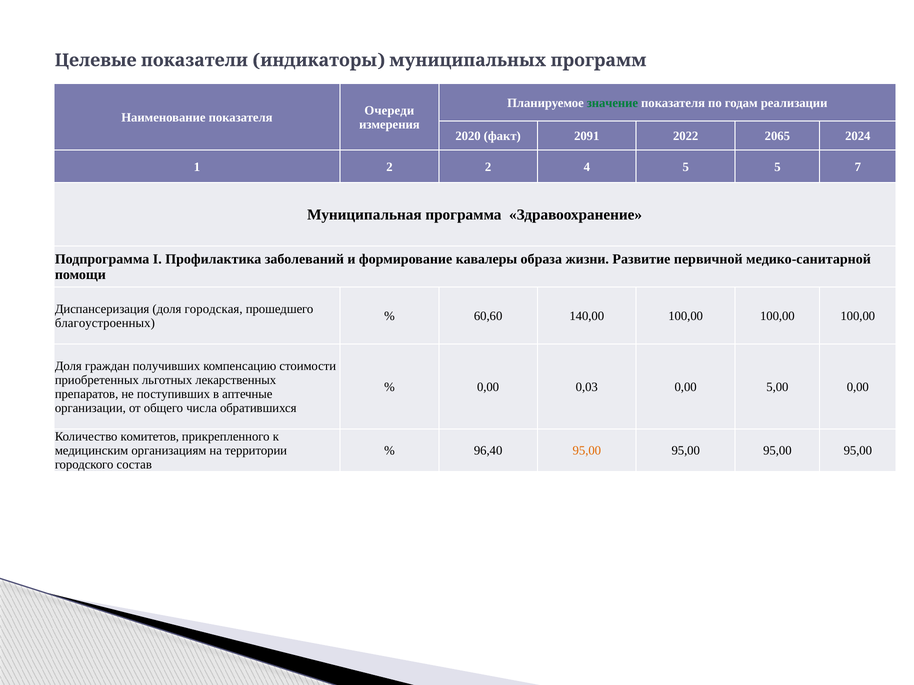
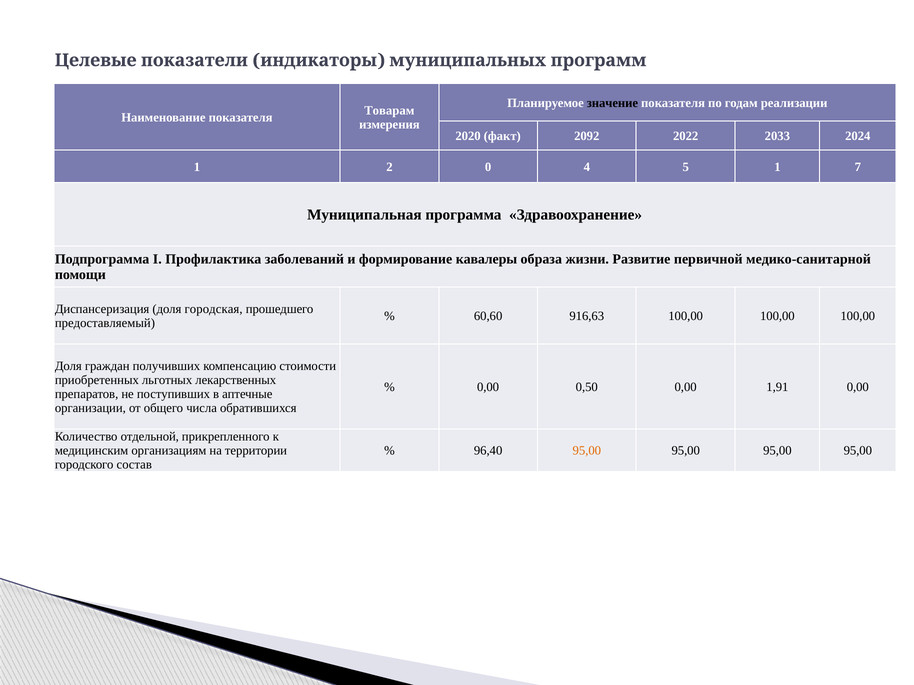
значение colour: green -> black
Очереди: Очереди -> Товарам
2091: 2091 -> 2092
2065: 2065 -> 2033
2 2: 2 -> 0
5 5: 5 -> 1
140,00: 140,00 -> 916,63
благоустроенных: благоустроенных -> предоставляемый
0,03: 0,03 -> 0,50
5,00: 5,00 -> 1,91
комитетов: комитетов -> отдельной
